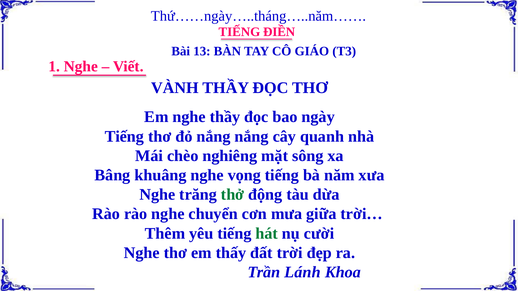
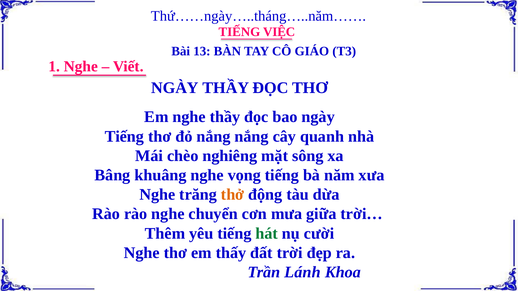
ĐIỀN: ĐIỀN -> VIỆC
VÀNH at (175, 88): VÀNH -> NGÀY
thở colour: green -> orange
